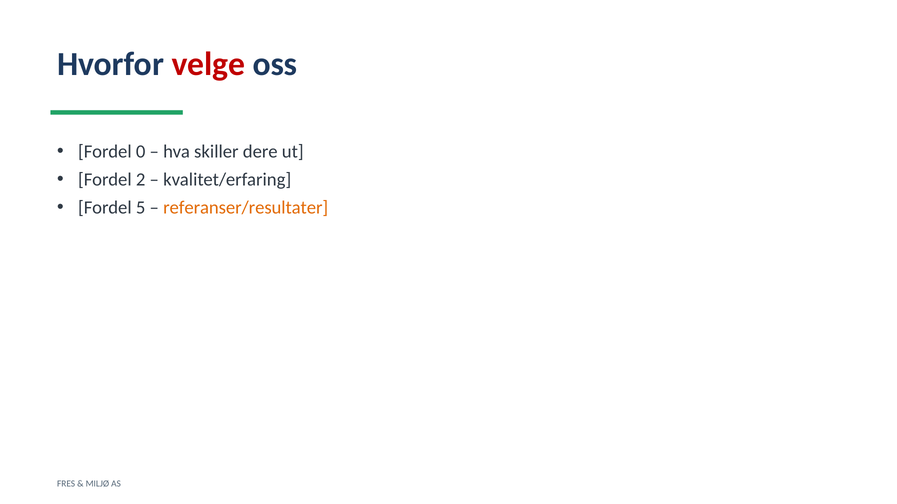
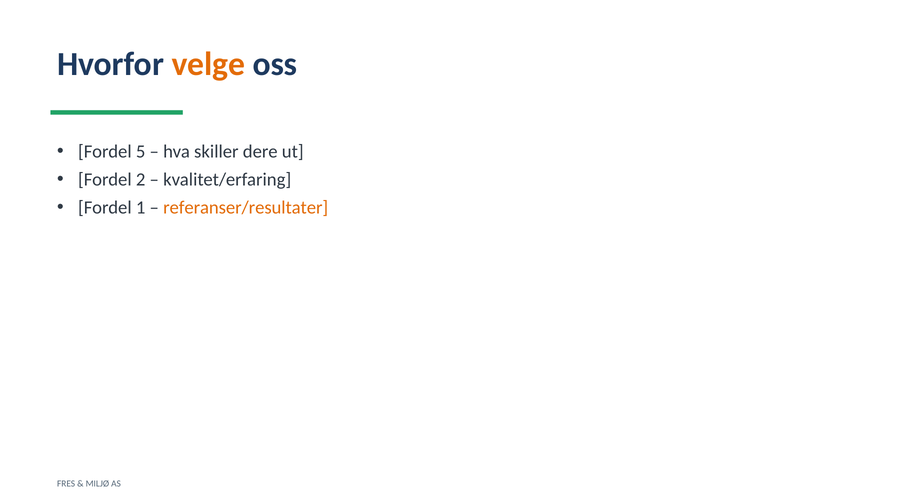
velge colour: red -> orange
0: 0 -> 5
5: 5 -> 1
